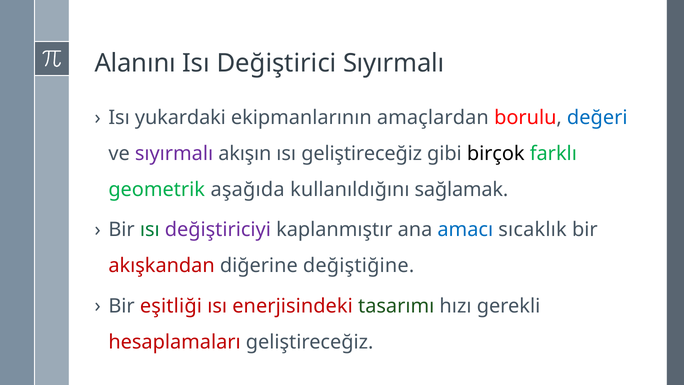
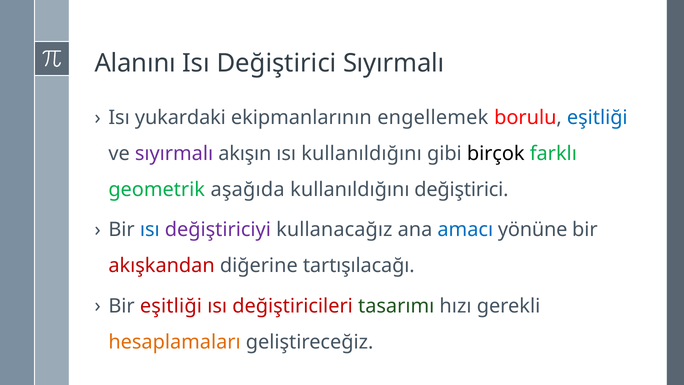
amaçlardan: amaçlardan -> engellemek
borulu değeri: değeri -> eşitliği
ısı geliştireceğiz: geliştireceğiz -> kullanıldığını
kullanıldığını sağlamak: sağlamak -> değiştirici
ısı at (150, 230) colour: green -> blue
kaplanmıştır: kaplanmıştır -> kullanacağız
sıcaklık: sıcaklık -> yönüne
değiştiğine: değiştiğine -> tartışılacağı
enerjisindeki: enerjisindeki -> değiştiricileri
hesaplamaları colour: red -> orange
